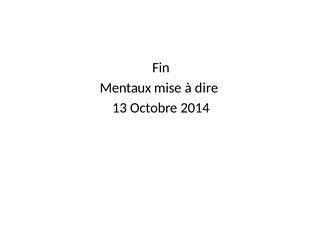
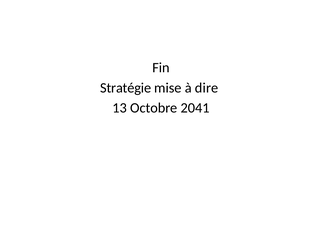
Mentaux: Mentaux -> Stratégie
2014: 2014 -> 2041
